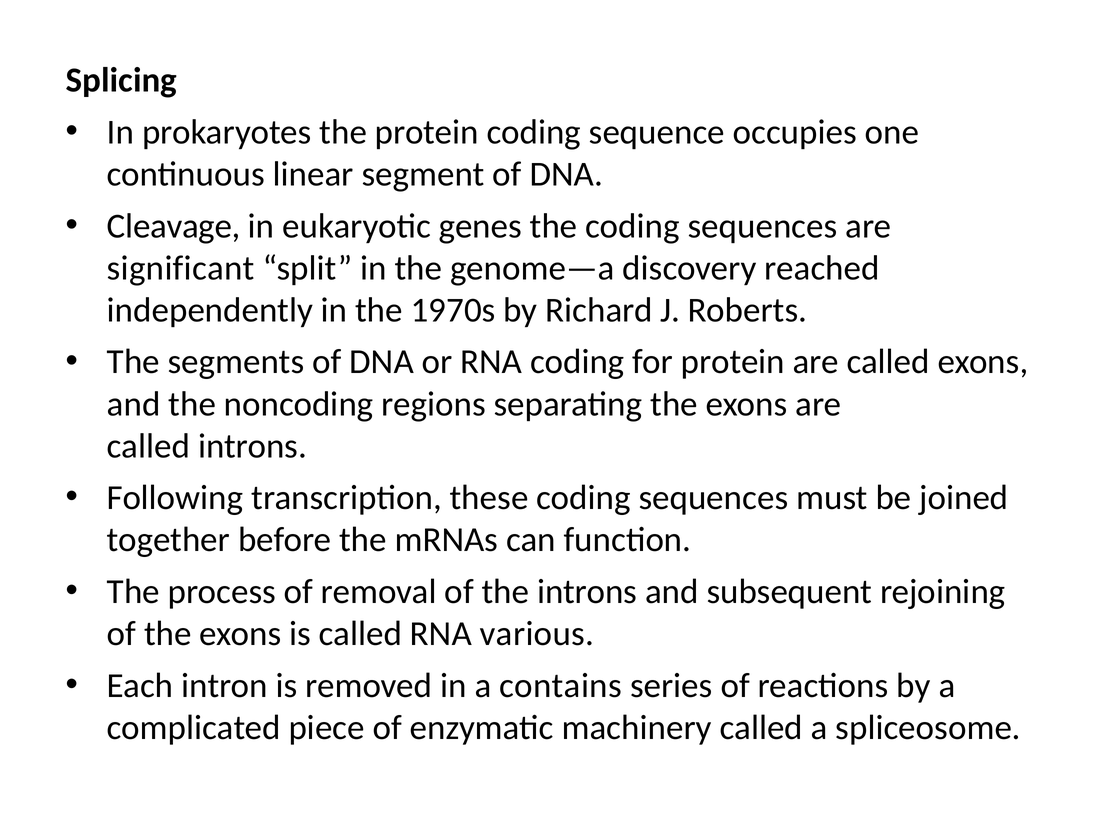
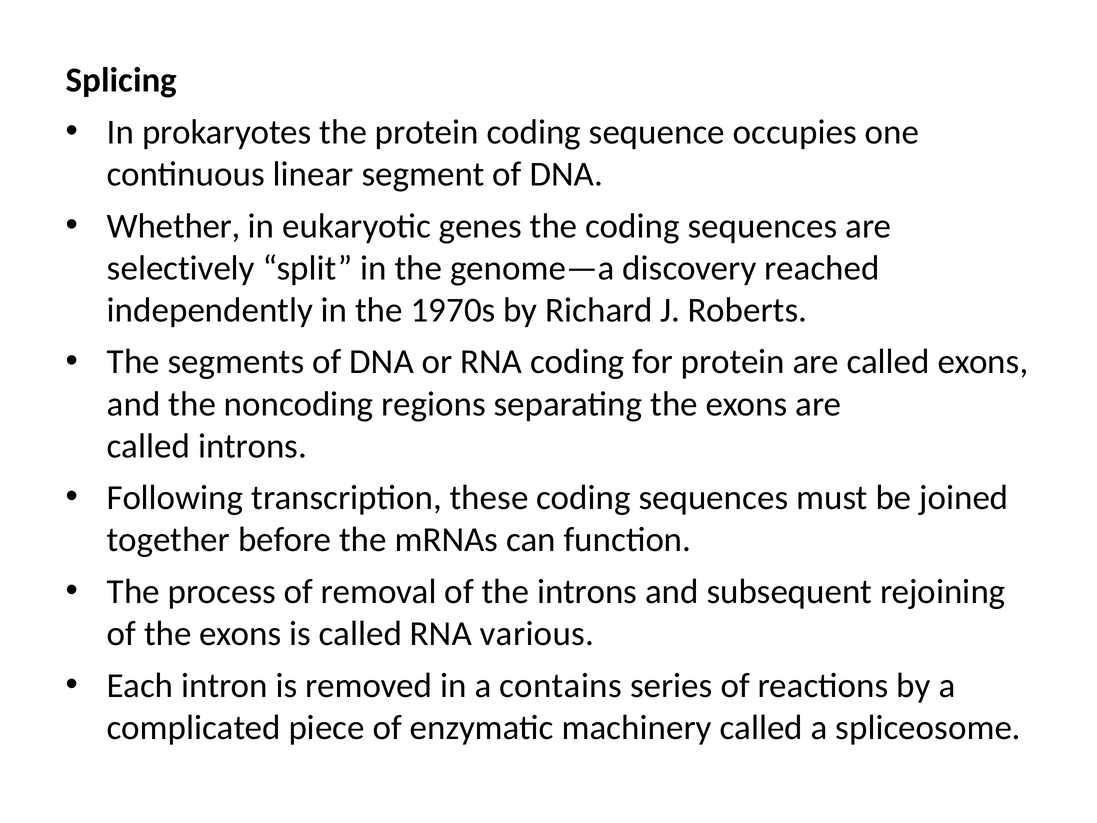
Cleavage: Cleavage -> Whether
significant: significant -> selectively
